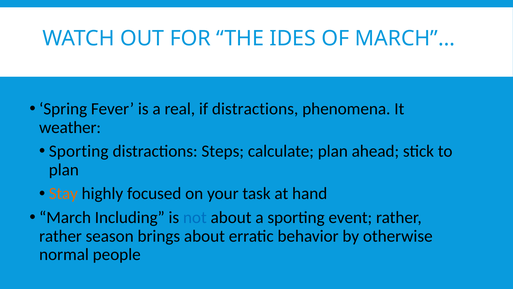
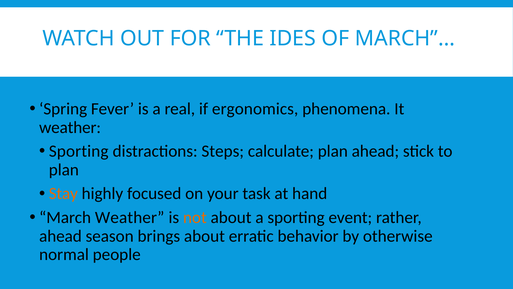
if distractions: distractions -> ergonomics
March Including: Including -> Weather
not colour: blue -> orange
rather at (60, 236): rather -> ahead
